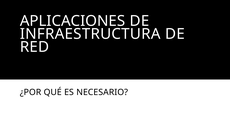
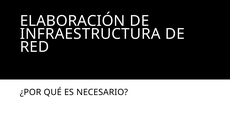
APLICACIONES: APLICACIONES -> ELABORACIÓN
